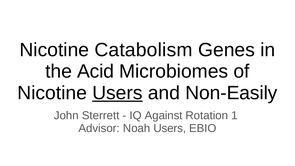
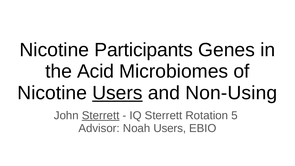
Catabolism: Catabolism -> Participants
Non-Easily: Non-Easily -> Non-Using
Sterrett at (101, 115) underline: none -> present
IQ Against: Against -> Sterrett
1: 1 -> 5
